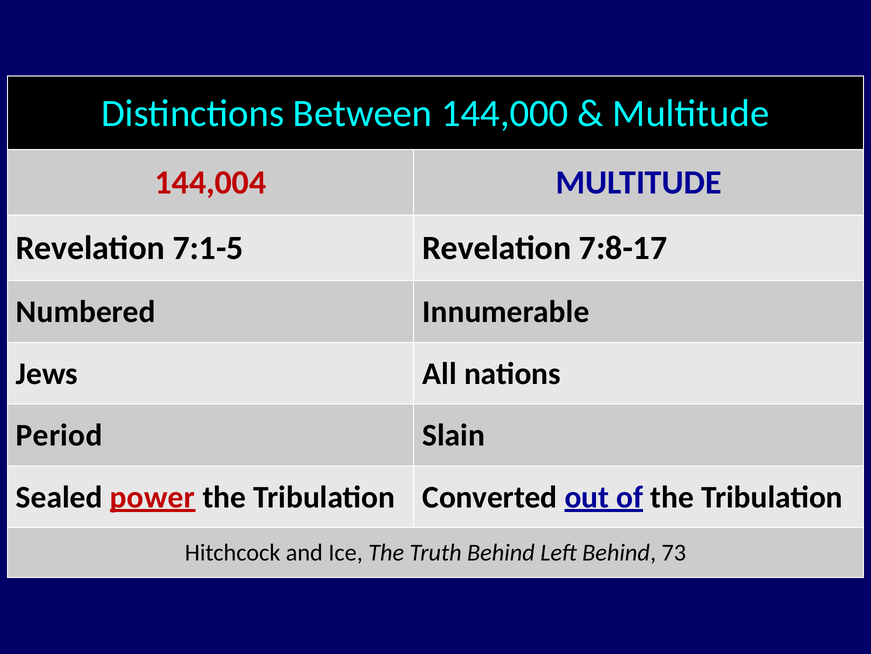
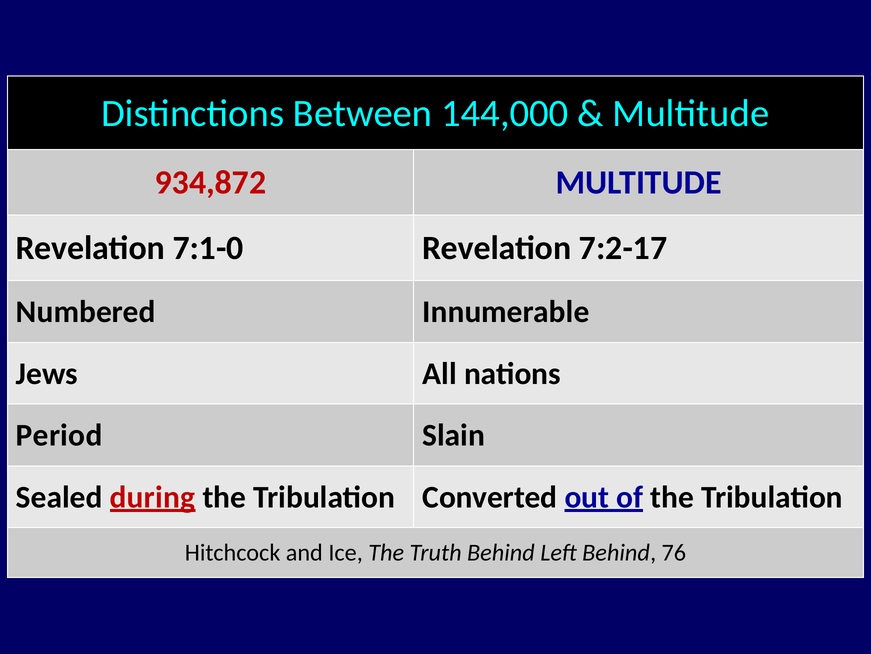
144,004: 144,004 -> 934,872
7:1-5: 7:1-5 -> 7:1-0
7:8-17: 7:8-17 -> 7:2-17
power: power -> during
73: 73 -> 76
